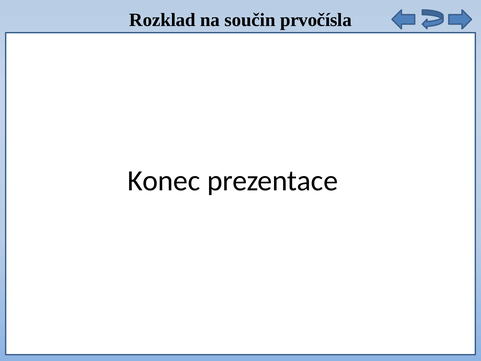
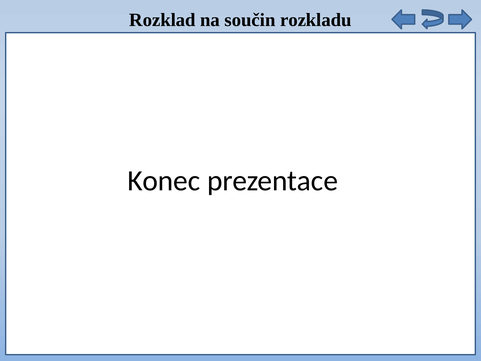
prvočísla: prvočísla -> rozkladu
